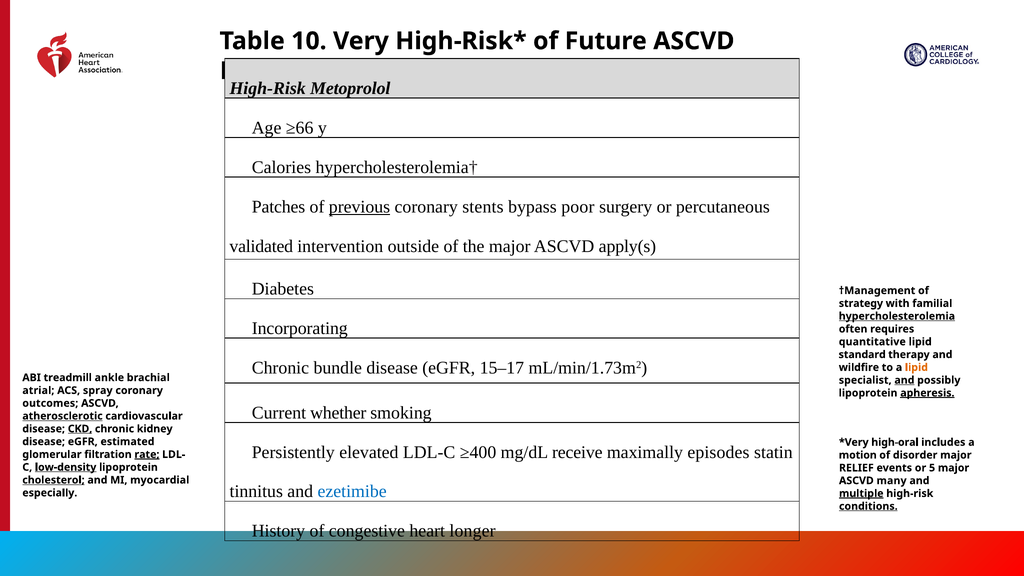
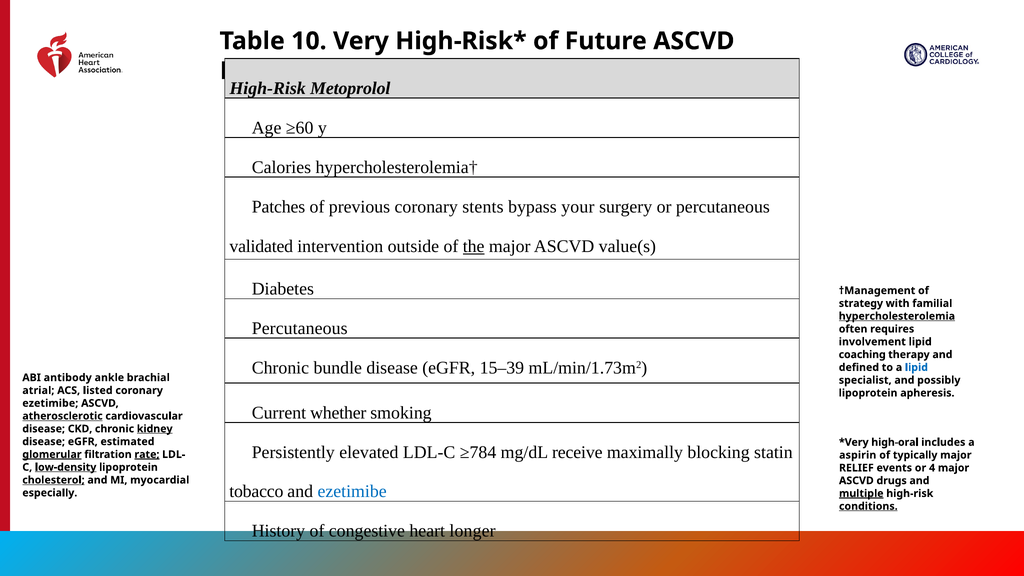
≥66: ≥66 -> ≥60
previous underline: present -> none
poor: poor -> your
the underline: none -> present
apply(s: apply(s -> value(s
Incorporating at (300, 328): Incorporating -> Percutaneous
quantitative: quantitative -> involvement
standard: standard -> coaching
15–17: 15–17 -> 15–39
wildfire: wildfire -> defined
lipid at (916, 367) colour: orange -> blue
treadmill: treadmill -> antibody
and at (904, 380) underline: present -> none
spray: spray -> listed
apheresis underline: present -> none
outcomes at (50, 403): outcomes -> ezetimibe
CKD underline: present -> none
kidney underline: none -> present
≥400: ≥400 -> ≥784
episodes: episodes -> blocking
glomerular underline: none -> present
motion: motion -> aspirin
disorder: disorder -> typically
5: 5 -> 4
many: many -> drugs
tinnitus: tinnitus -> tobacco
